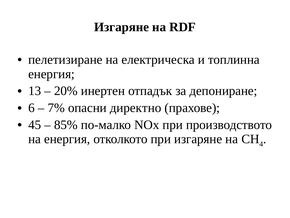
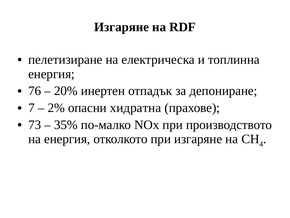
13: 13 -> 76
6: 6 -> 7
7%: 7% -> 2%
директно: директно -> хидратна
45: 45 -> 73
85%: 85% -> 35%
